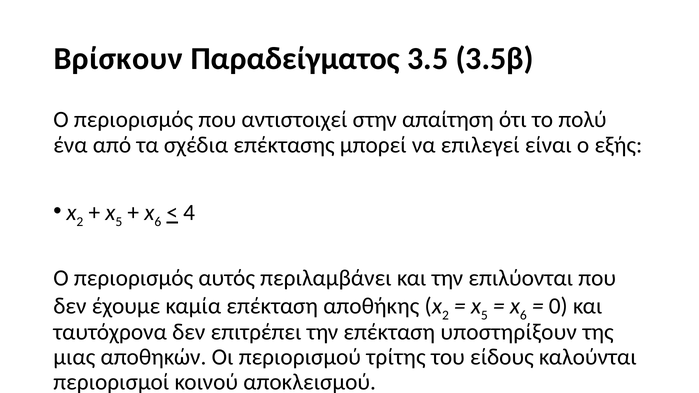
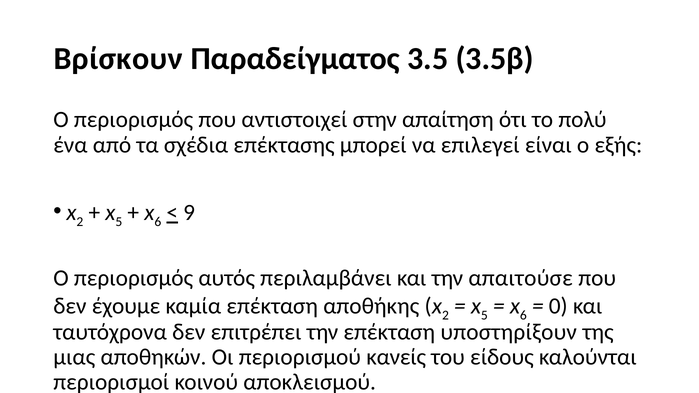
4: 4 -> 9
επιλύονται: επιλύονται -> απαιτούσε
τρίτης: τρίτης -> κανείς
